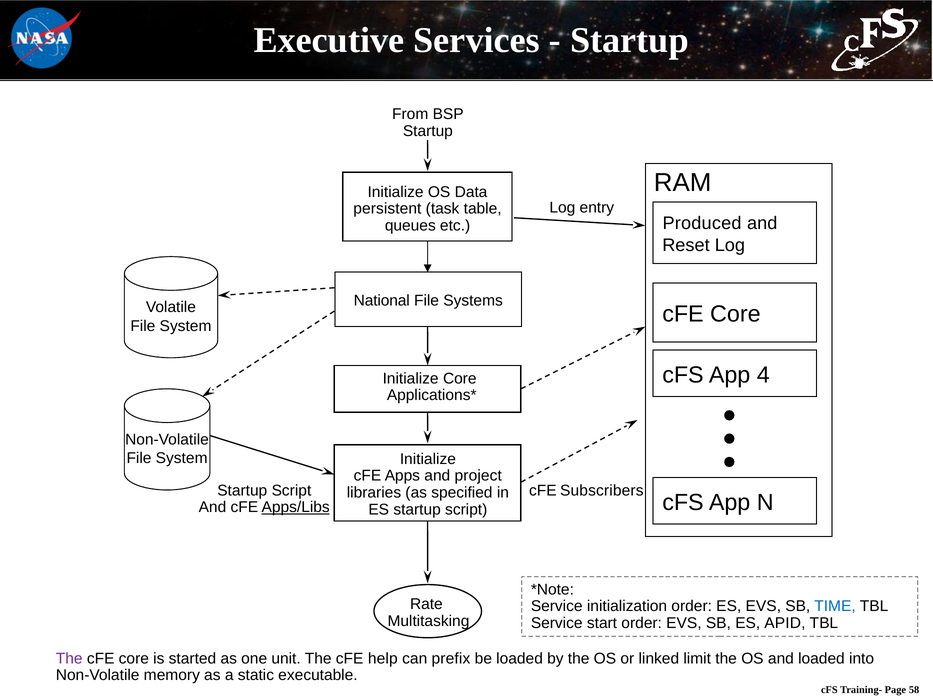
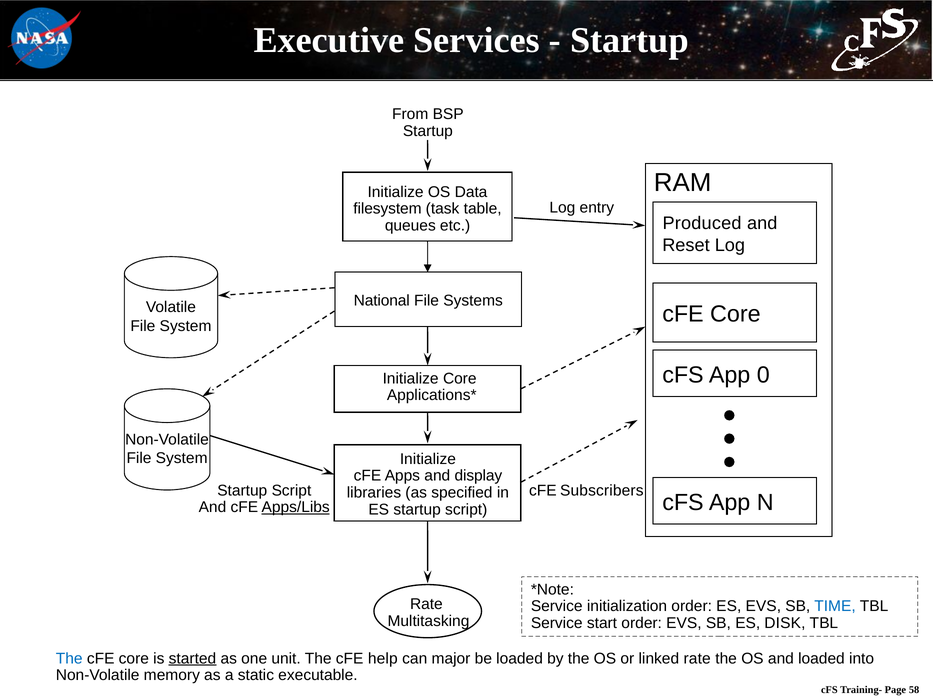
persistent: persistent -> filesystem
4: 4 -> 0
project: project -> display
APID: APID -> DISK
The at (69, 658) colour: purple -> blue
started underline: none -> present
prefix: prefix -> major
linked limit: limit -> rate
